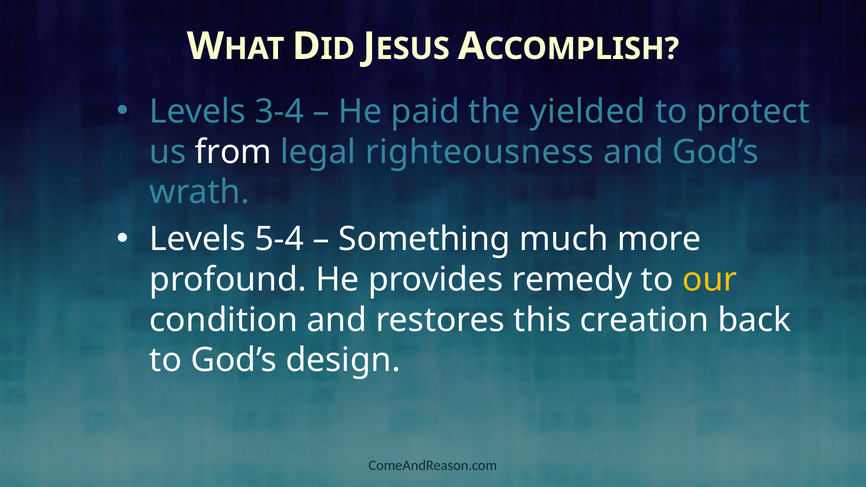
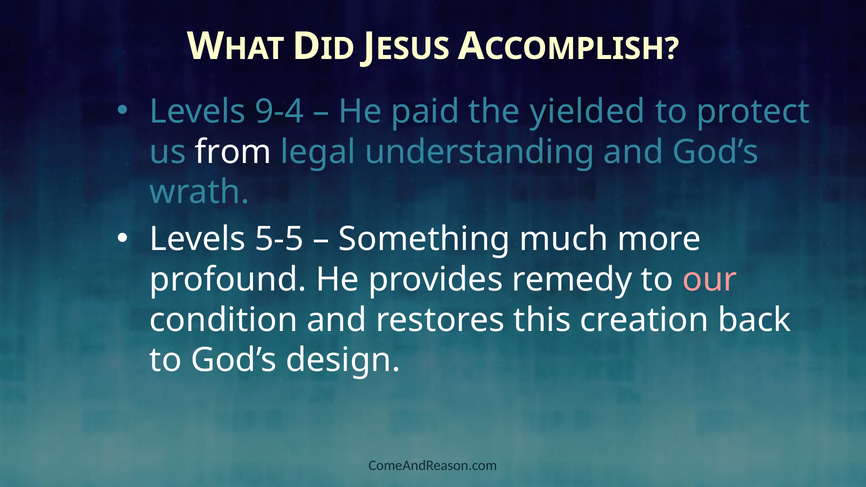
3-4: 3-4 -> 9-4
righteousness: righteousness -> understanding
5-4: 5-4 -> 5-5
our colour: yellow -> pink
